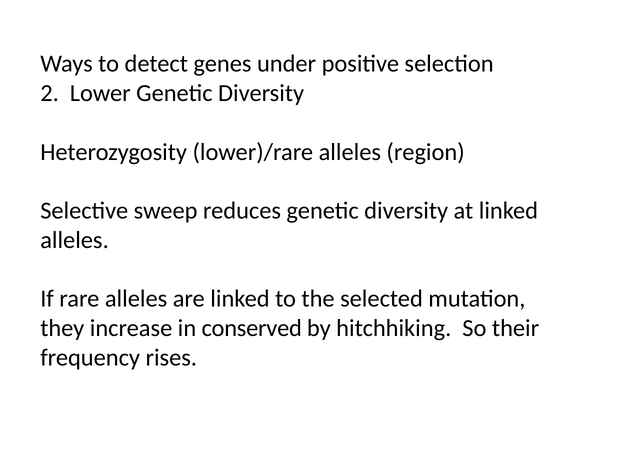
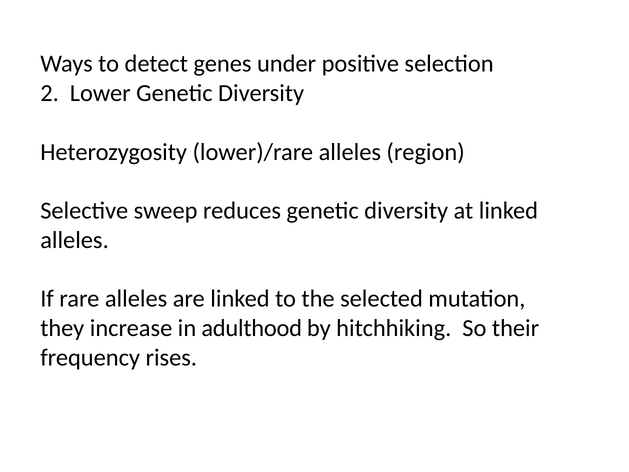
conserved: conserved -> adulthood
